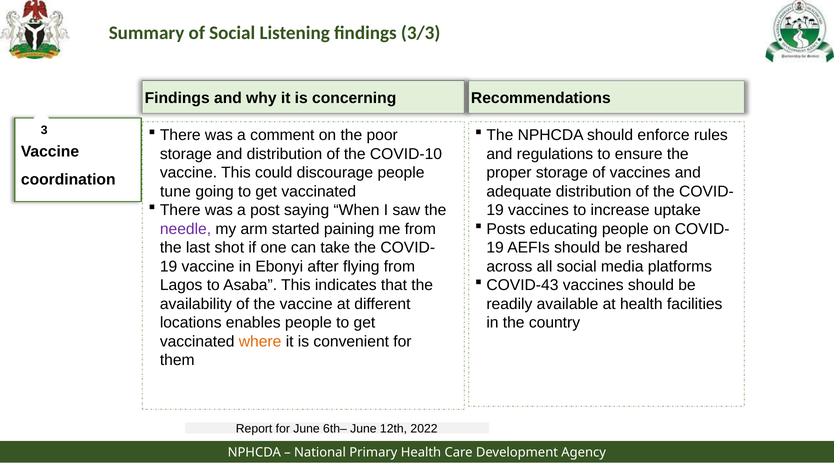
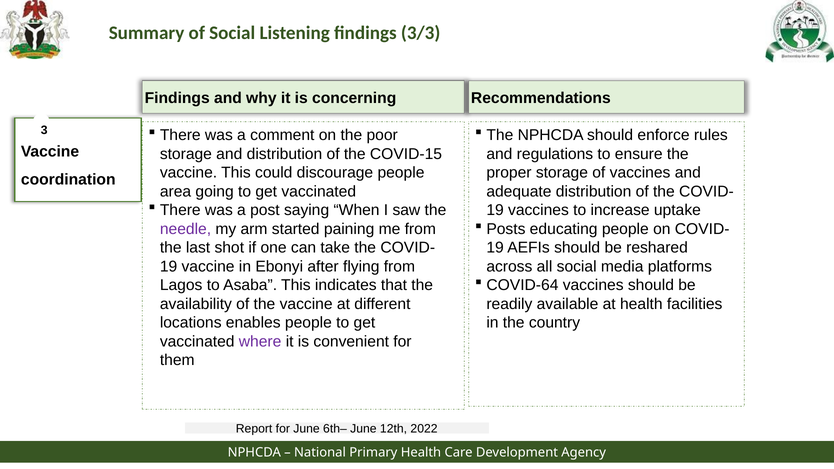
COVID-10: COVID-10 -> COVID-15
tune: tune -> area
COVID-43: COVID-43 -> COVID-64
where colour: orange -> purple
